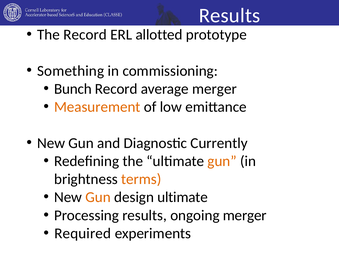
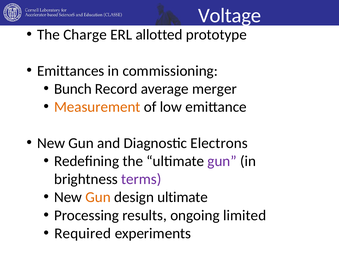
Results at (230, 16): Results -> Voltage
The Record: Record -> Charge
Something: Something -> Emittances
Currently: Currently -> Electrons
gun at (222, 161) colour: orange -> purple
terms colour: orange -> purple
ongoing merger: merger -> limited
